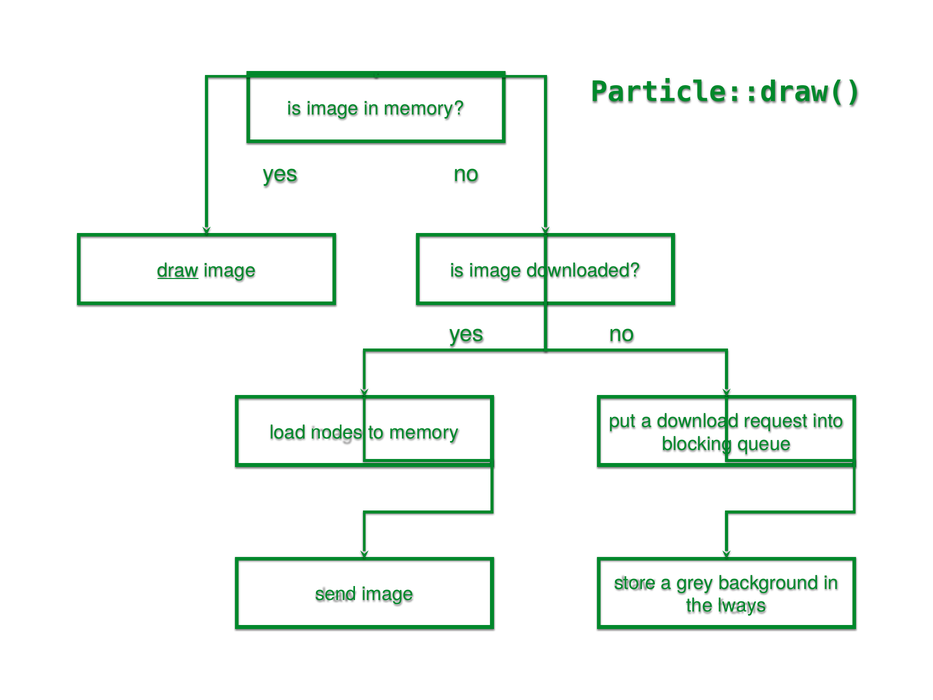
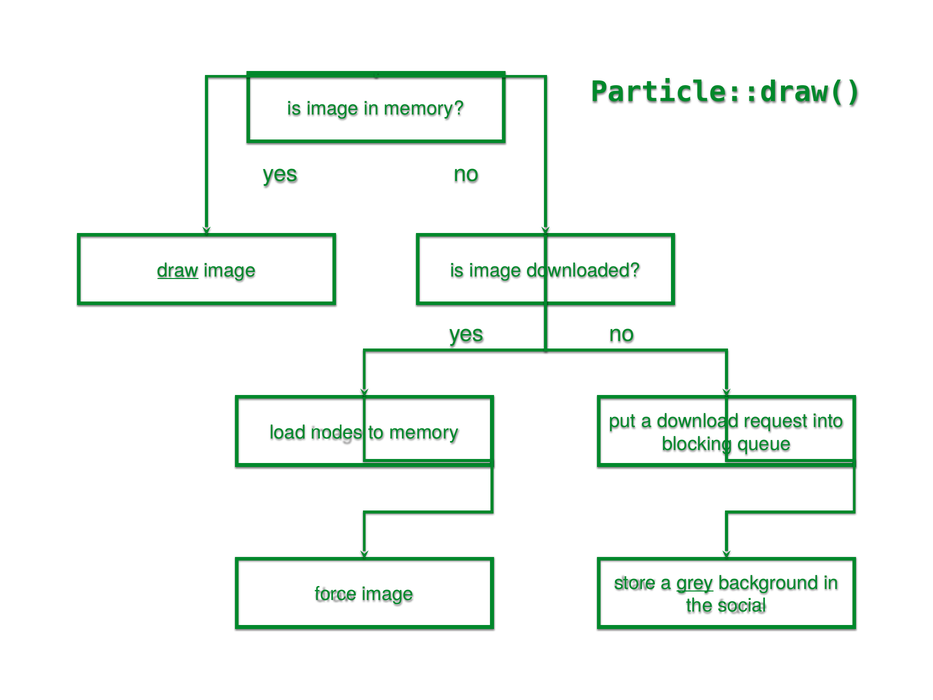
grey underline: none -> present
send: send -> force
lways: lways -> social
